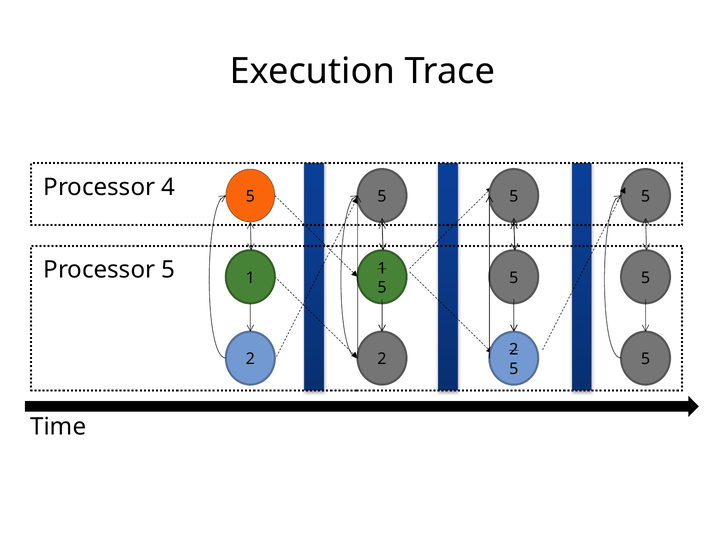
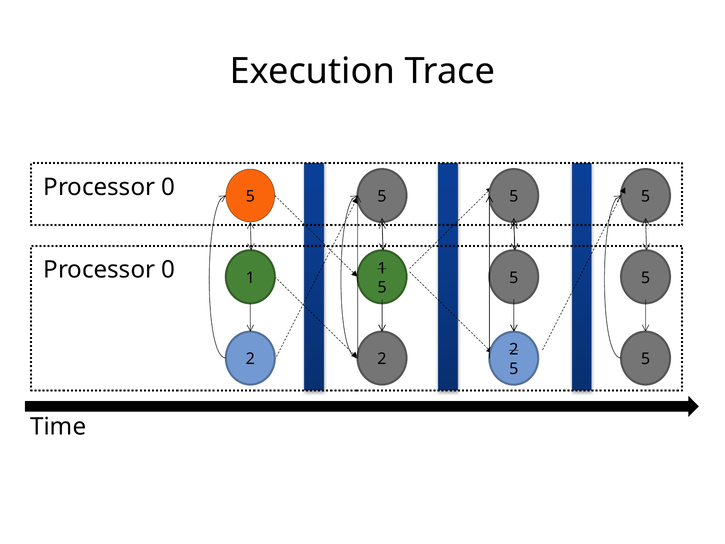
4 at (168, 187): 4 -> 0
5 at (168, 270): 5 -> 0
